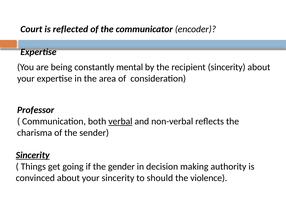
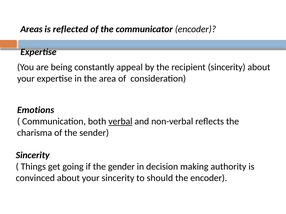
Court: Court -> Areas
mental: mental -> appeal
Professor: Professor -> Emotions
Sincerity at (33, 156) underline: present -> none
the violence: violence -> encoder
